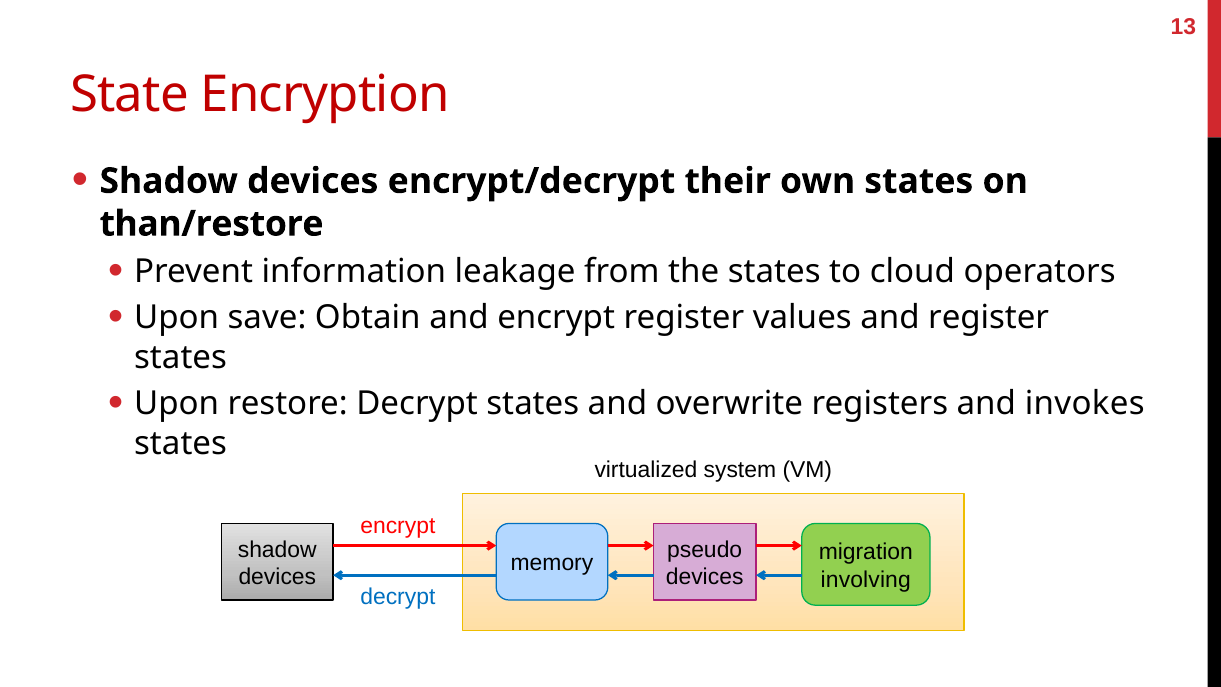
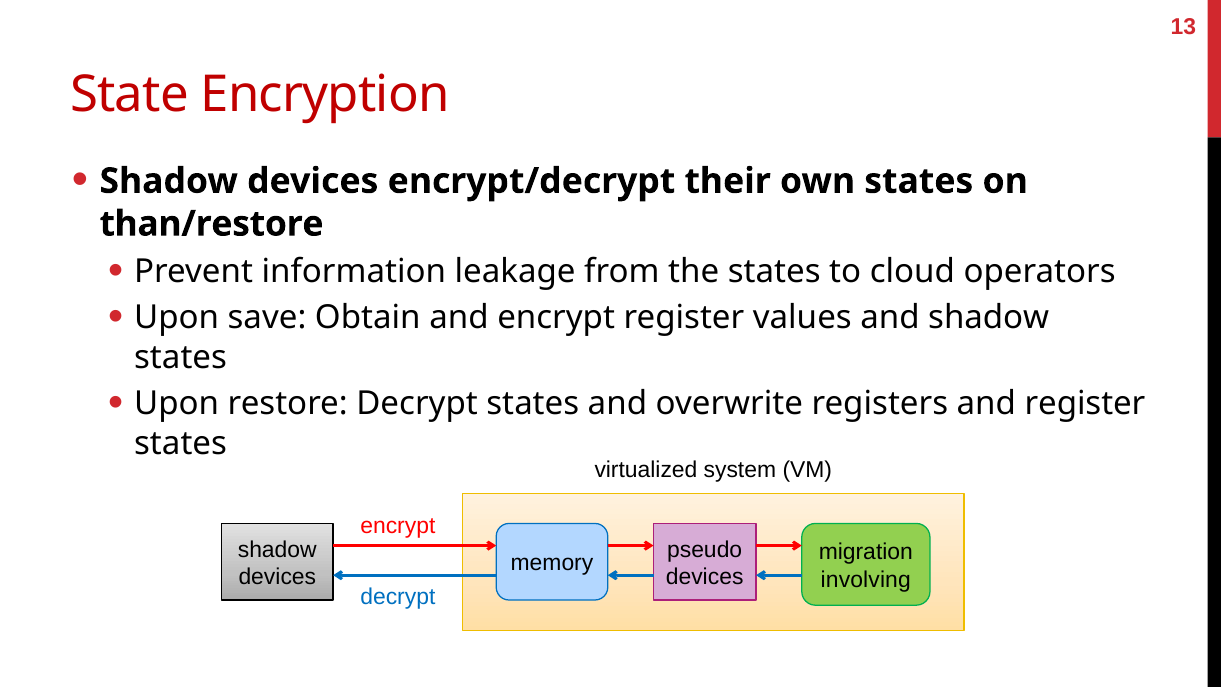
and register: register -> shadow
and invokes: invokes -> register
